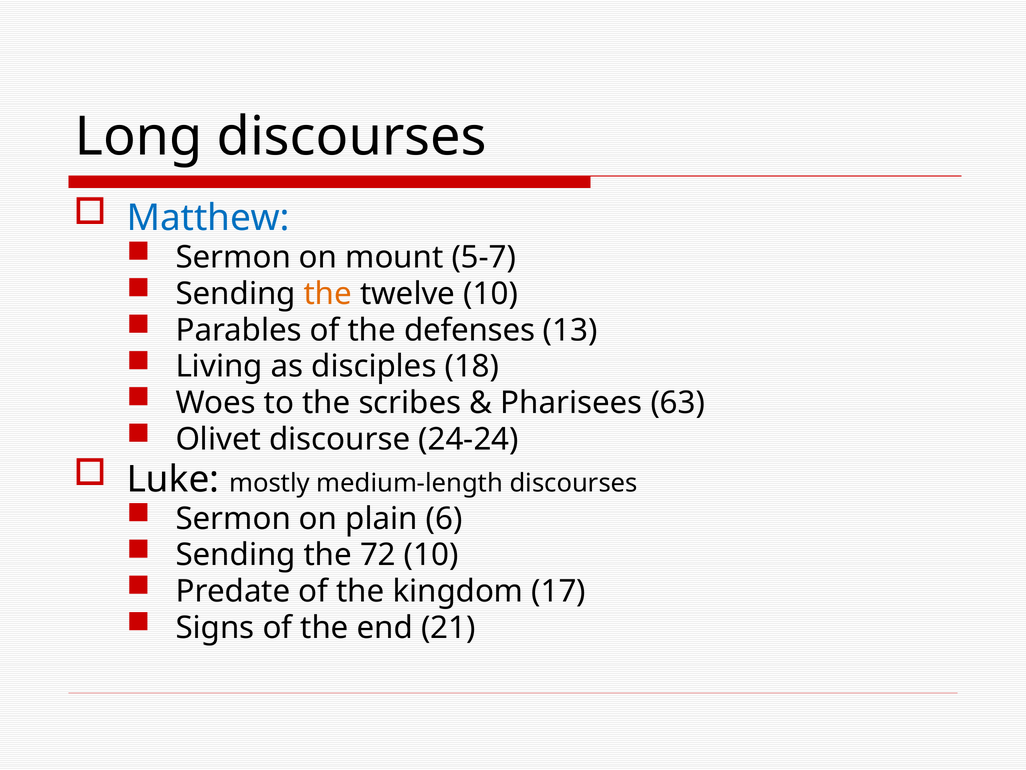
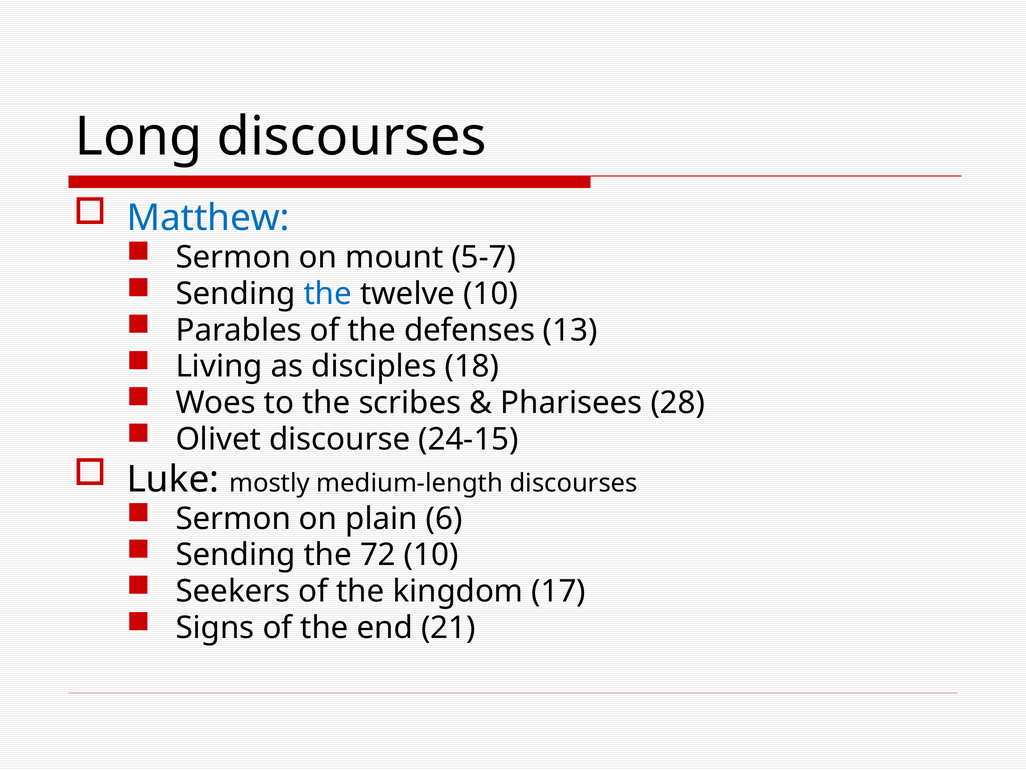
the at (328, 294) colour: orange -> blue
63: 63 -> 28
24-24: 24-24 -> 24-15
Predate: Predate -> Seekers
